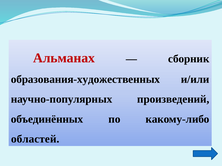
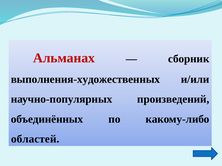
образования-художественных: образования-художественных -> выполнения-художественных
